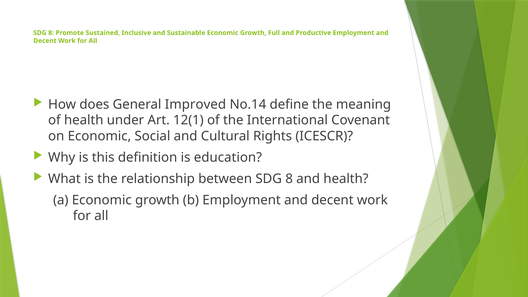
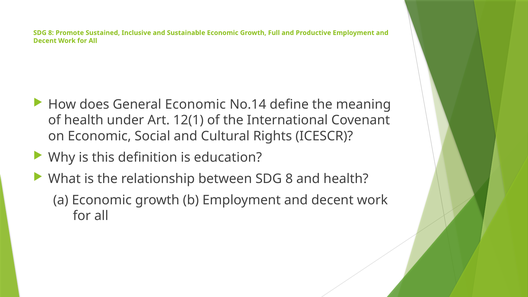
General Improved: Improved -> Economic
